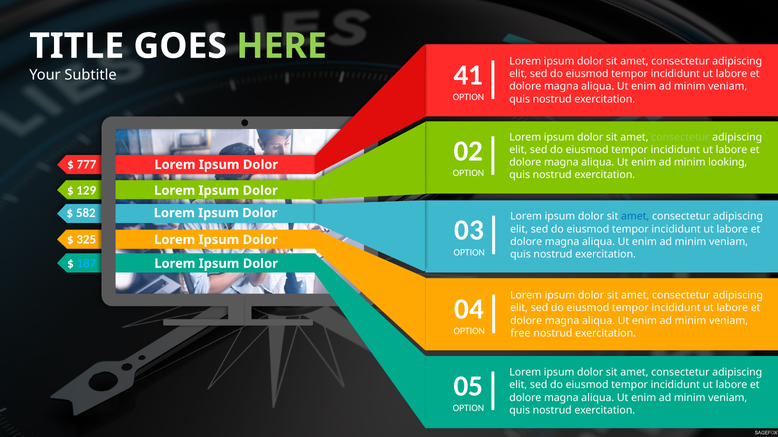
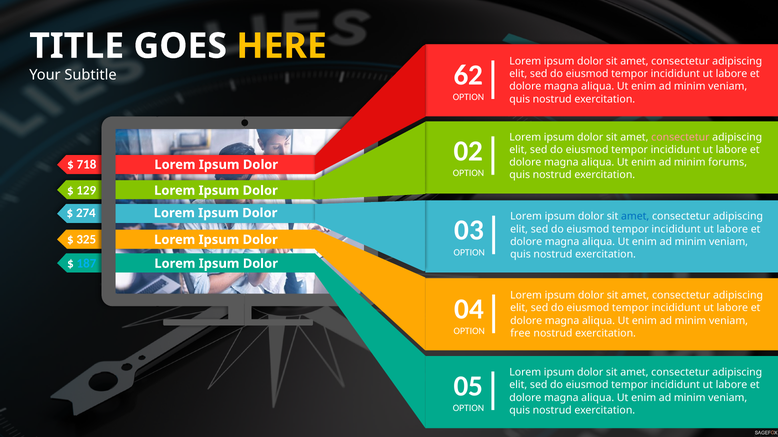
HERE colour: light green -> yellow
41: 41 -> 62
consectetur at (680, 137) colour: light green -> pink
777: 777 -> 718
looking: looking -> forums
582: 582 -> 274
